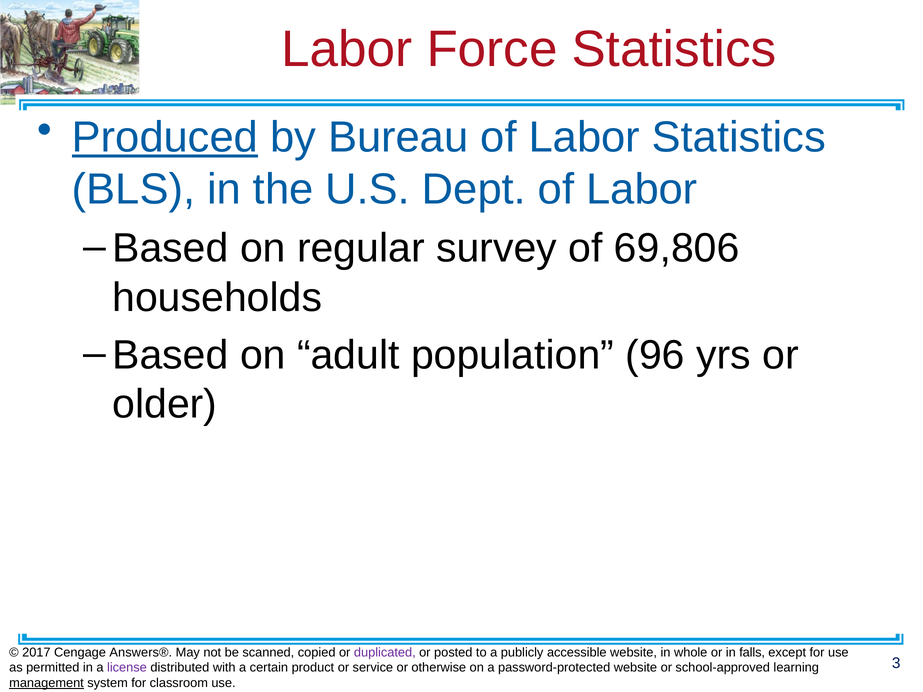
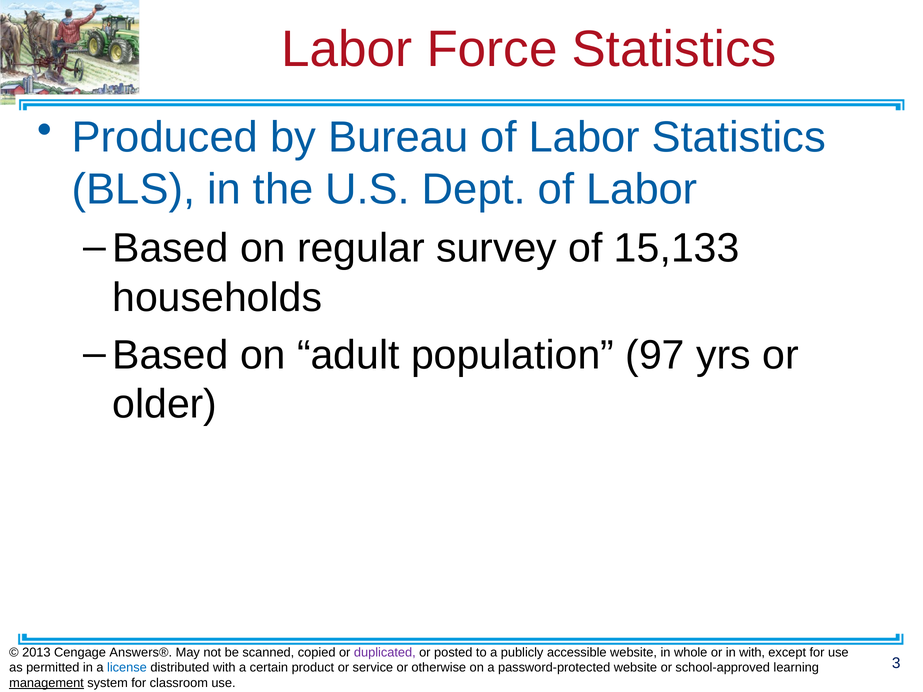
Produced underline: present -> none
69,806: 69,806 -> 15,133
96: 96 -> 97
2017: 2017 -> 2013
in falls: falls -> with
license colour: purple -> blue
